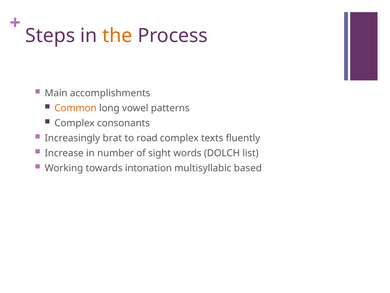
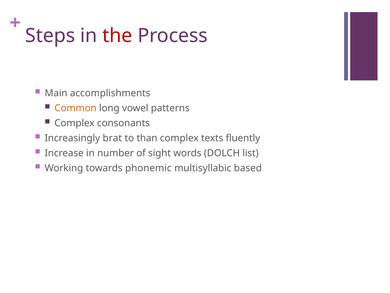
the colour: orange -> red
road: road -> than
intonation: intonation -> phonemic
